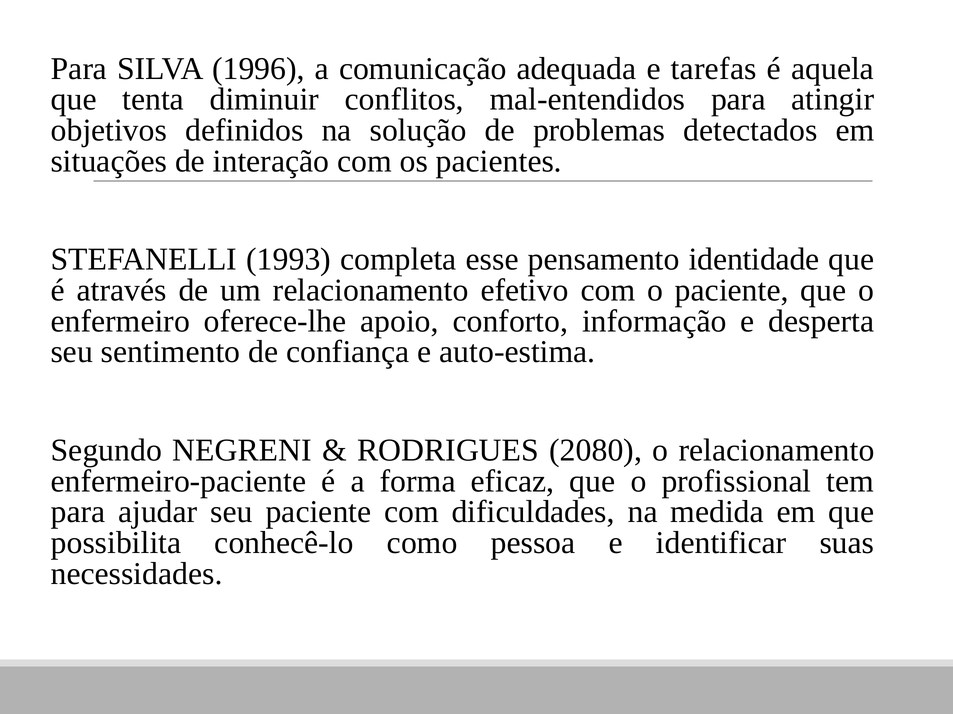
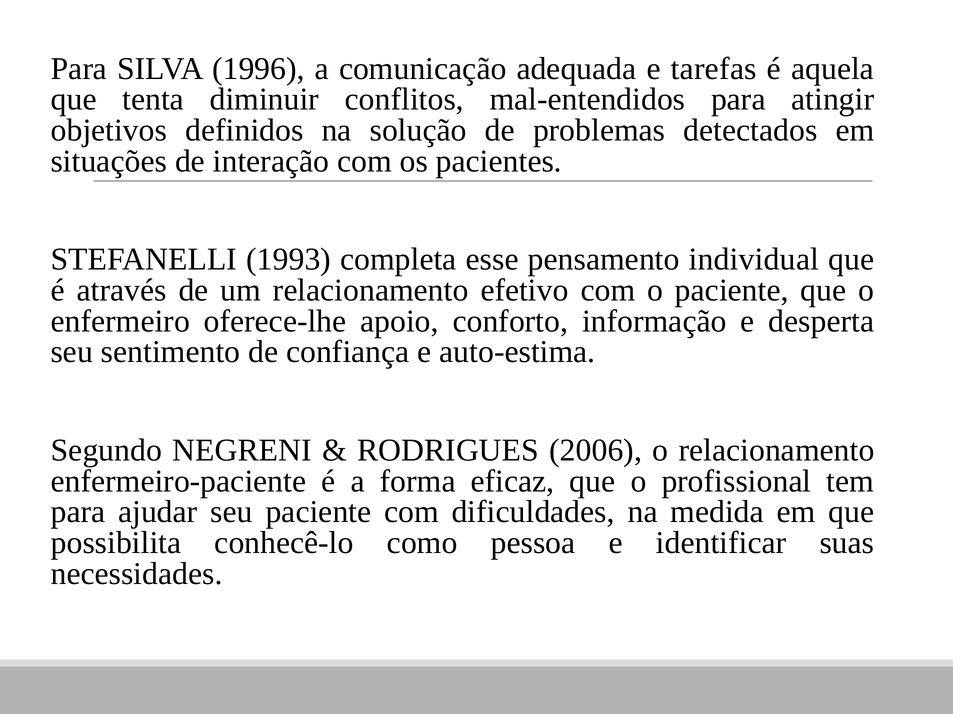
identidade: identidade -> individual
2080: 2080 -> 2006
